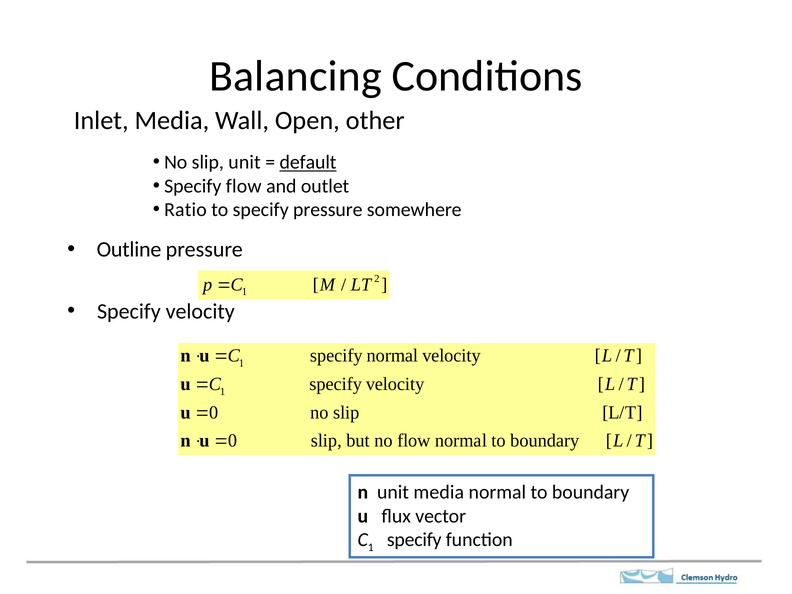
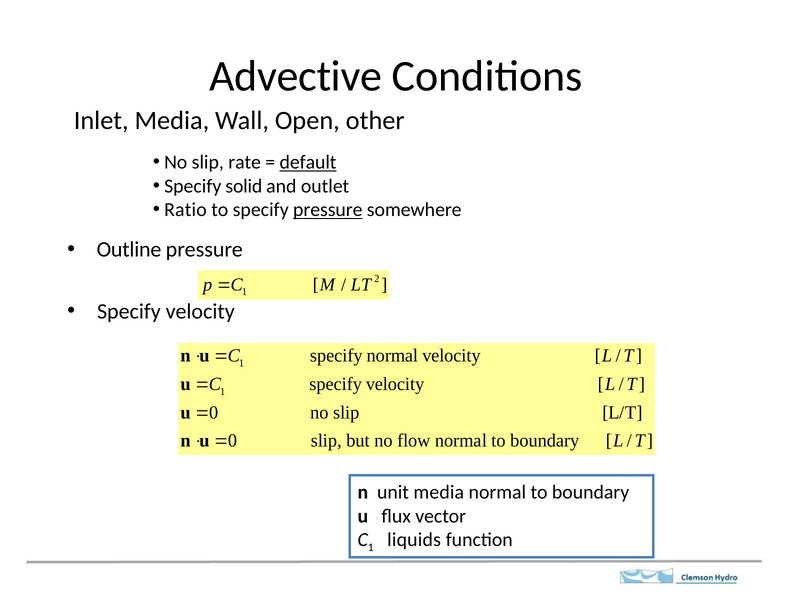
Balancing: Balancing -> Advective
slip unit: unit -> rate
Specify flow: flow -> solid
pressure at (328, 210) underline: none -> present
specify at (414, 540): specify -> liquids
